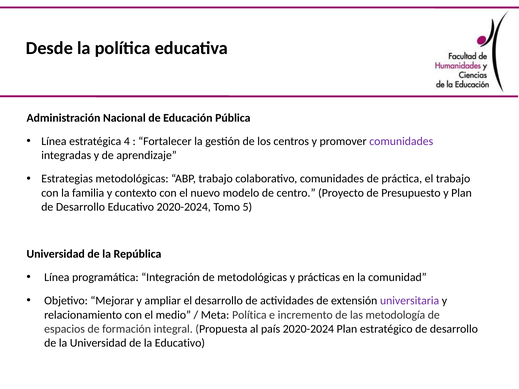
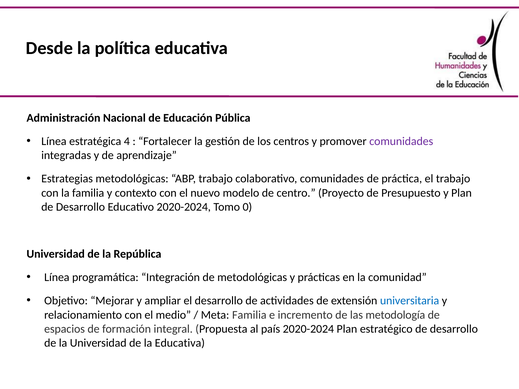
5: 5 -> 0
universitaria colour: purple -> blue
Meta Política: Política -> Familia
la Educativo: Educativo -> Educativa
